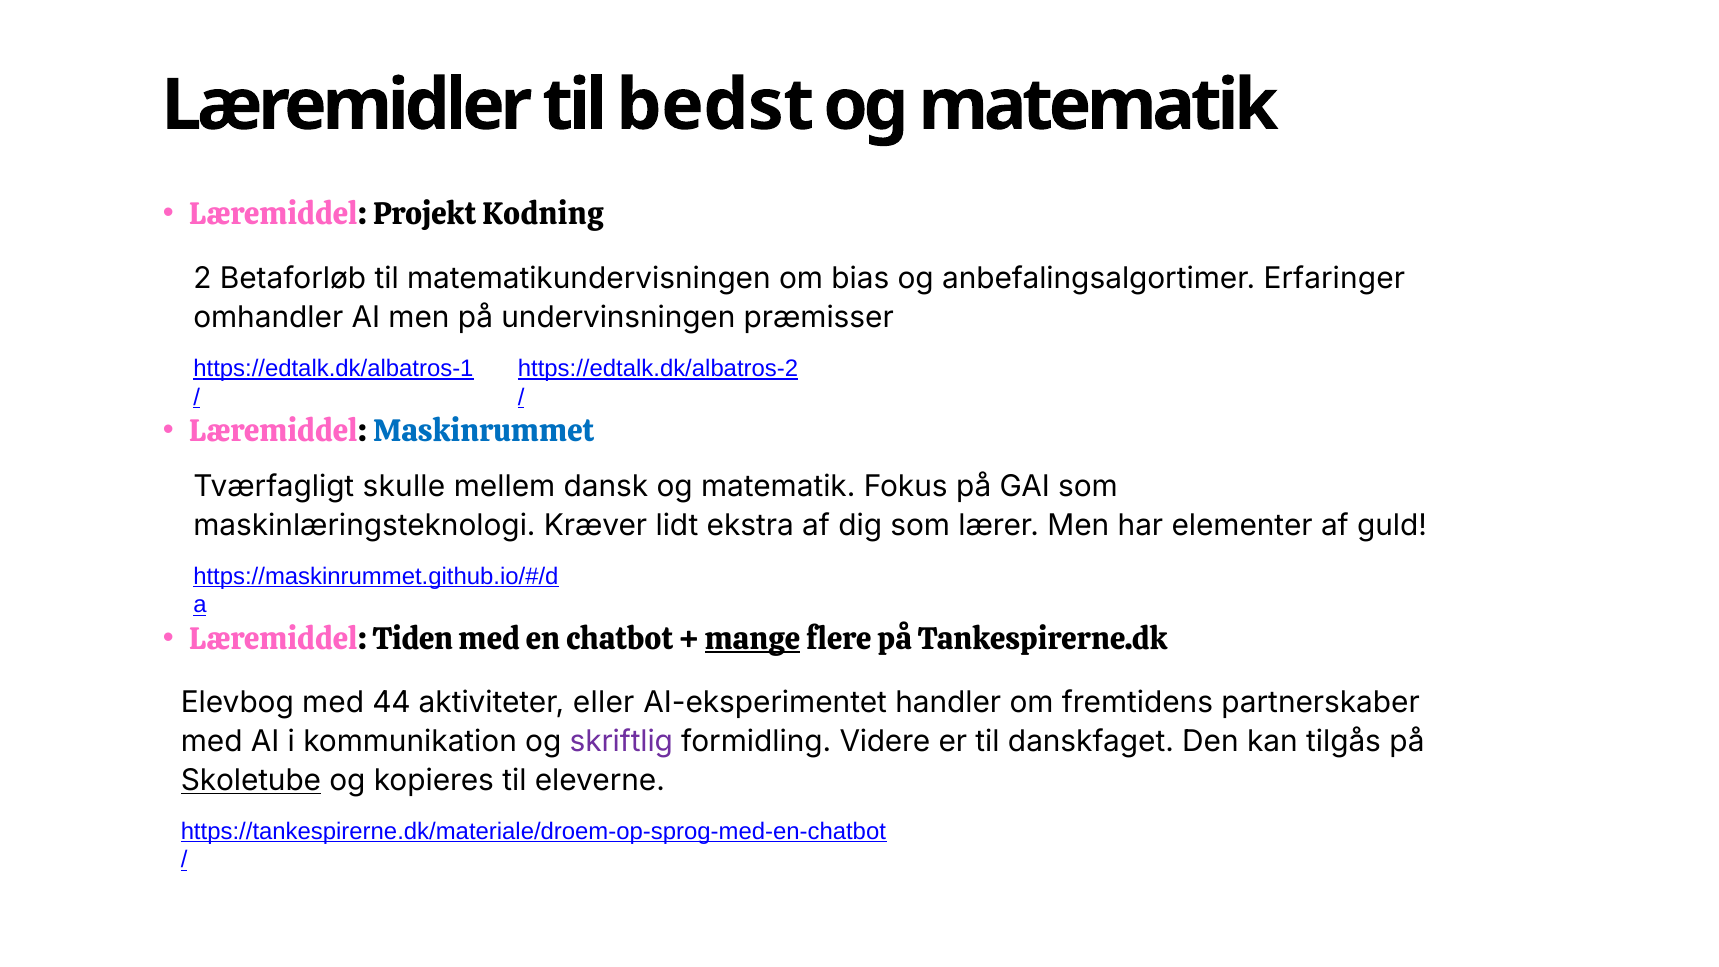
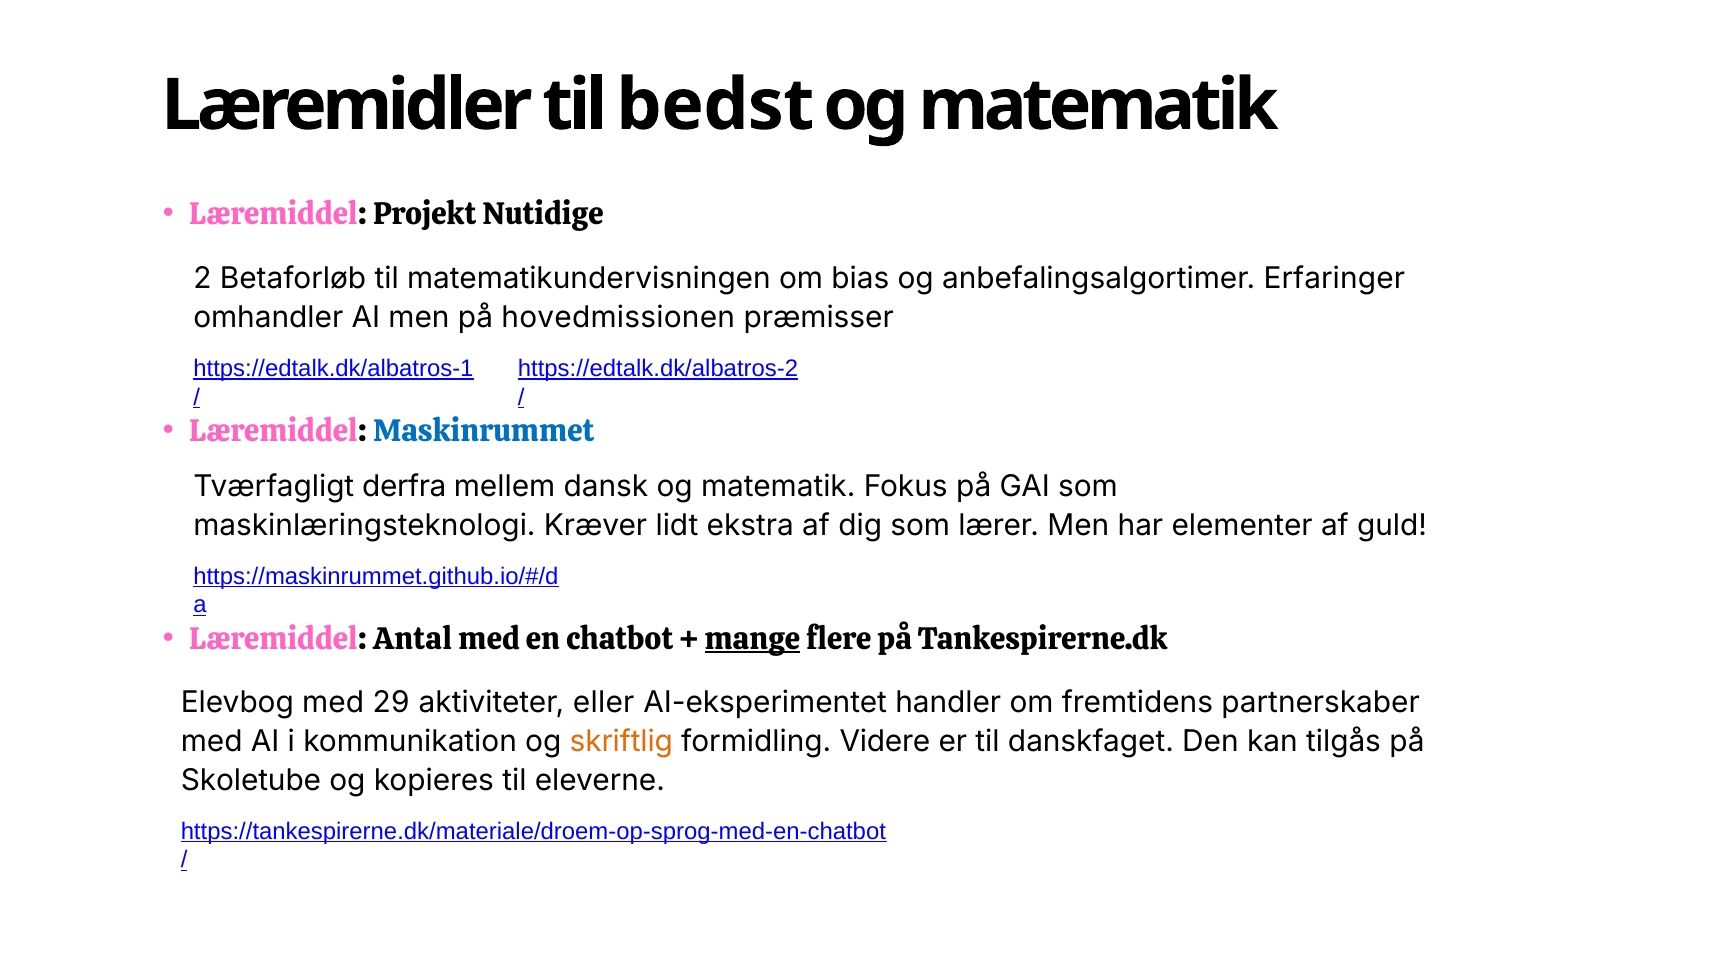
Kodning: Kodning -> Nutidige
undervinsningen: undervinsningen -> hovedmissionen
skulle: skulle -> derfra
Tiden: Tiden -> Antal
44: 44 -> 29
skriftlig colour: purple -> orange
Skoletube underline: present -> none
